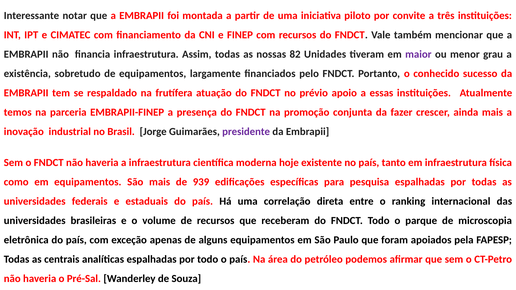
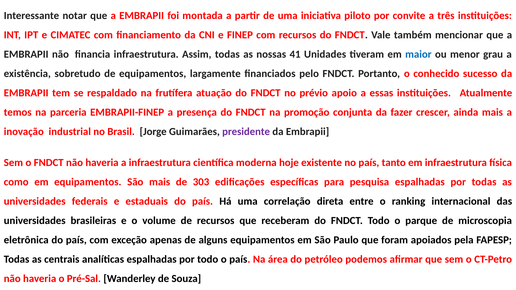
82: 82 -> 41
maior colour: purple -> blue
939: 939 -> 303
